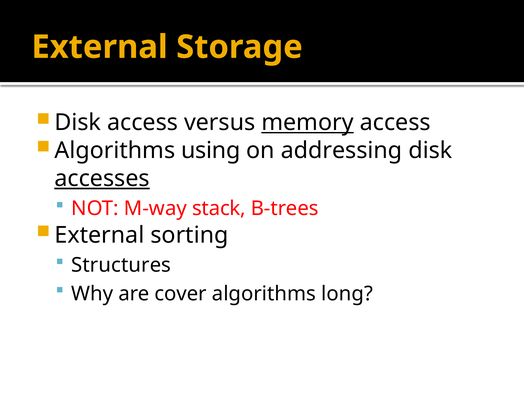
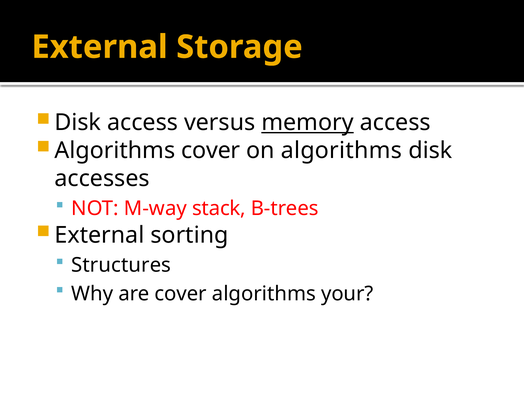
Algorithms using: using -> cover
on addressing: addressing -> algorithms
accesses underline: present -> none
long: long -> your
